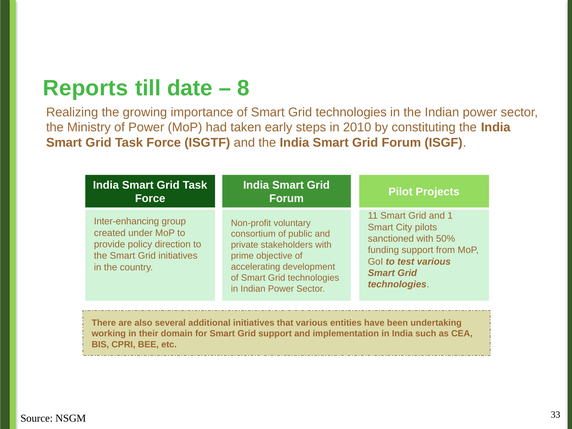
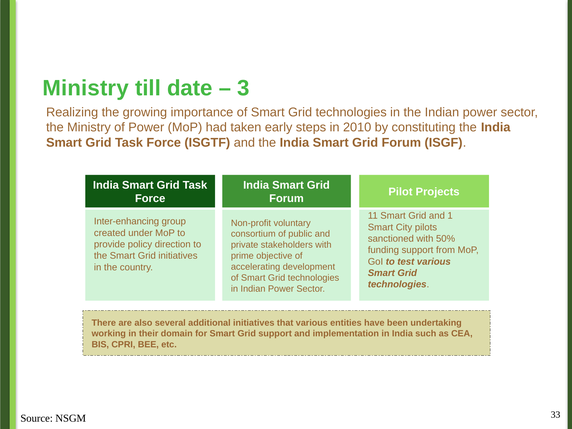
Reports at (86, 88): Reports -> Ministry
8: 8 -> 3
